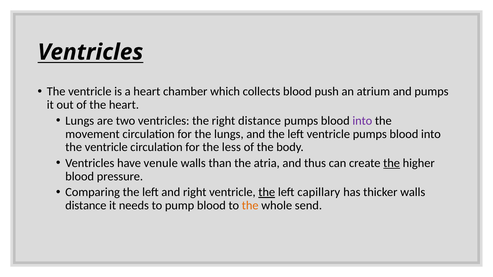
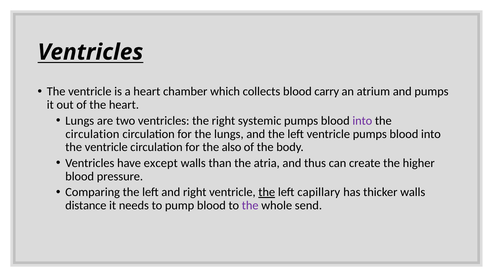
push: push -> carry
right distance: distance -> systemic
movement at (93, 134): movement -> circulation
less: less -> also
venule: venule -> except
the at (392, 163) underline: present -> none
the at (250, 206) colour: orange -> purple
